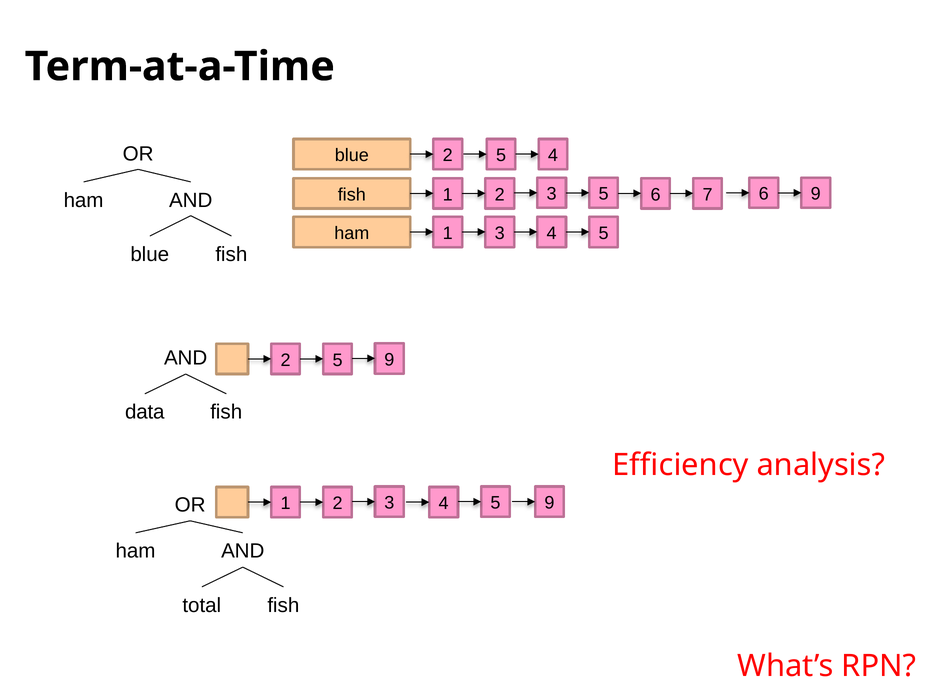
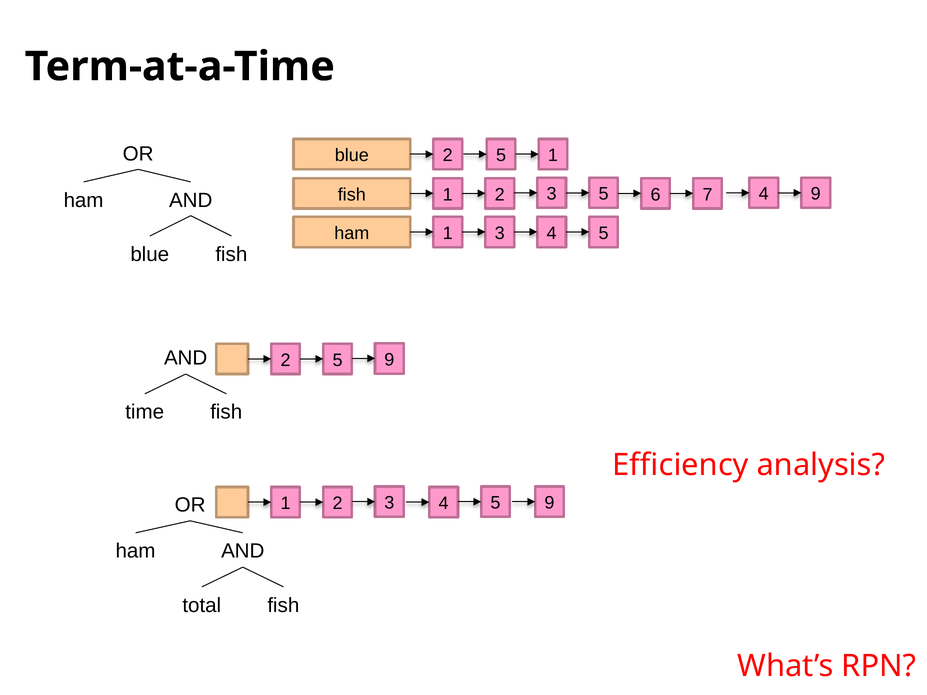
5 4: 4 -> 1
7 6: 6 -> 4
data: data -> time
